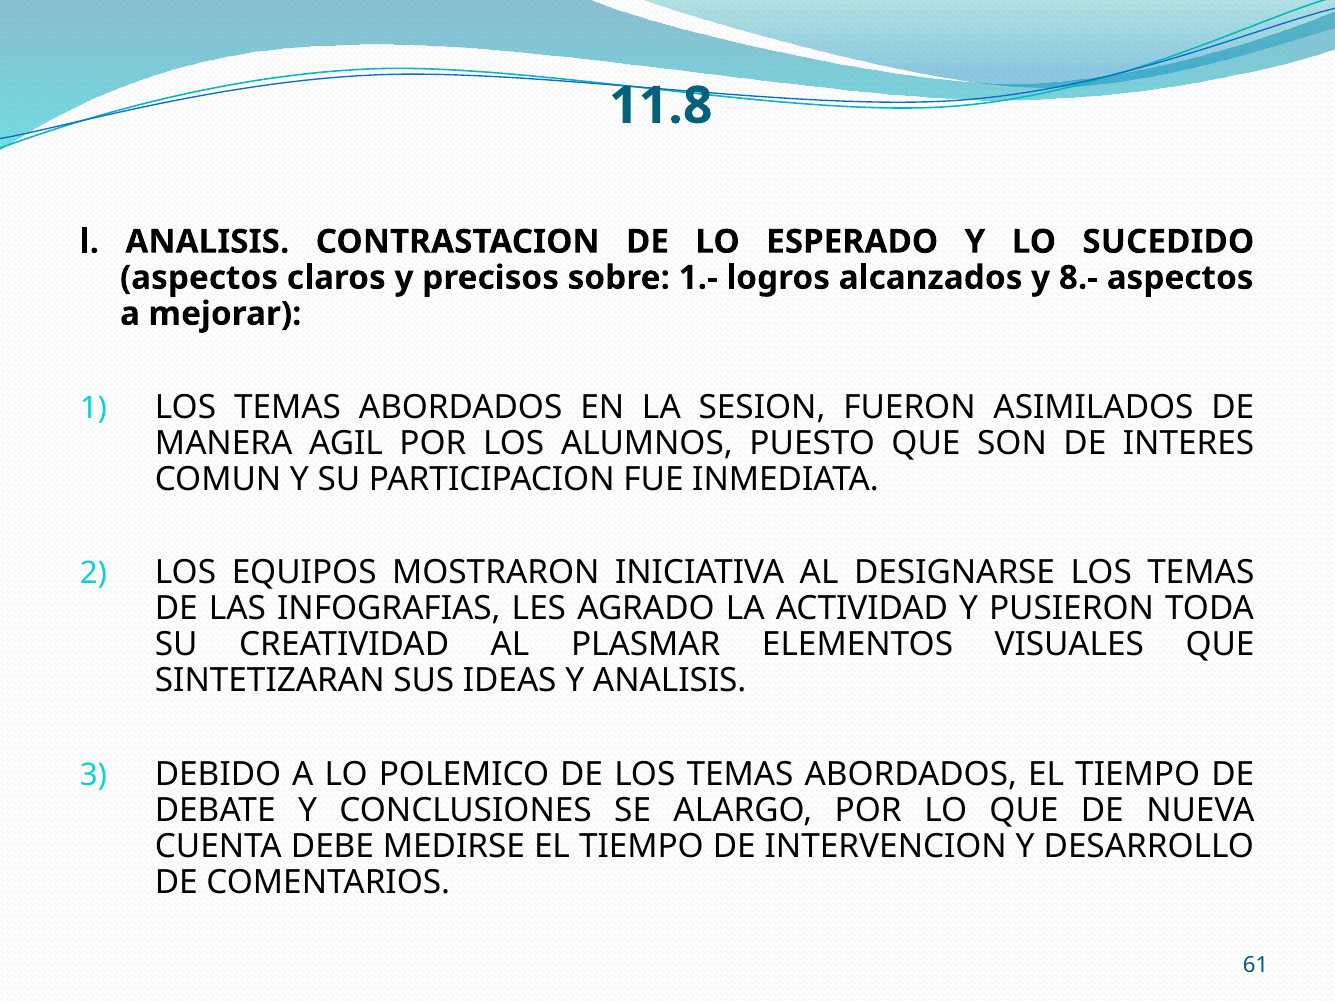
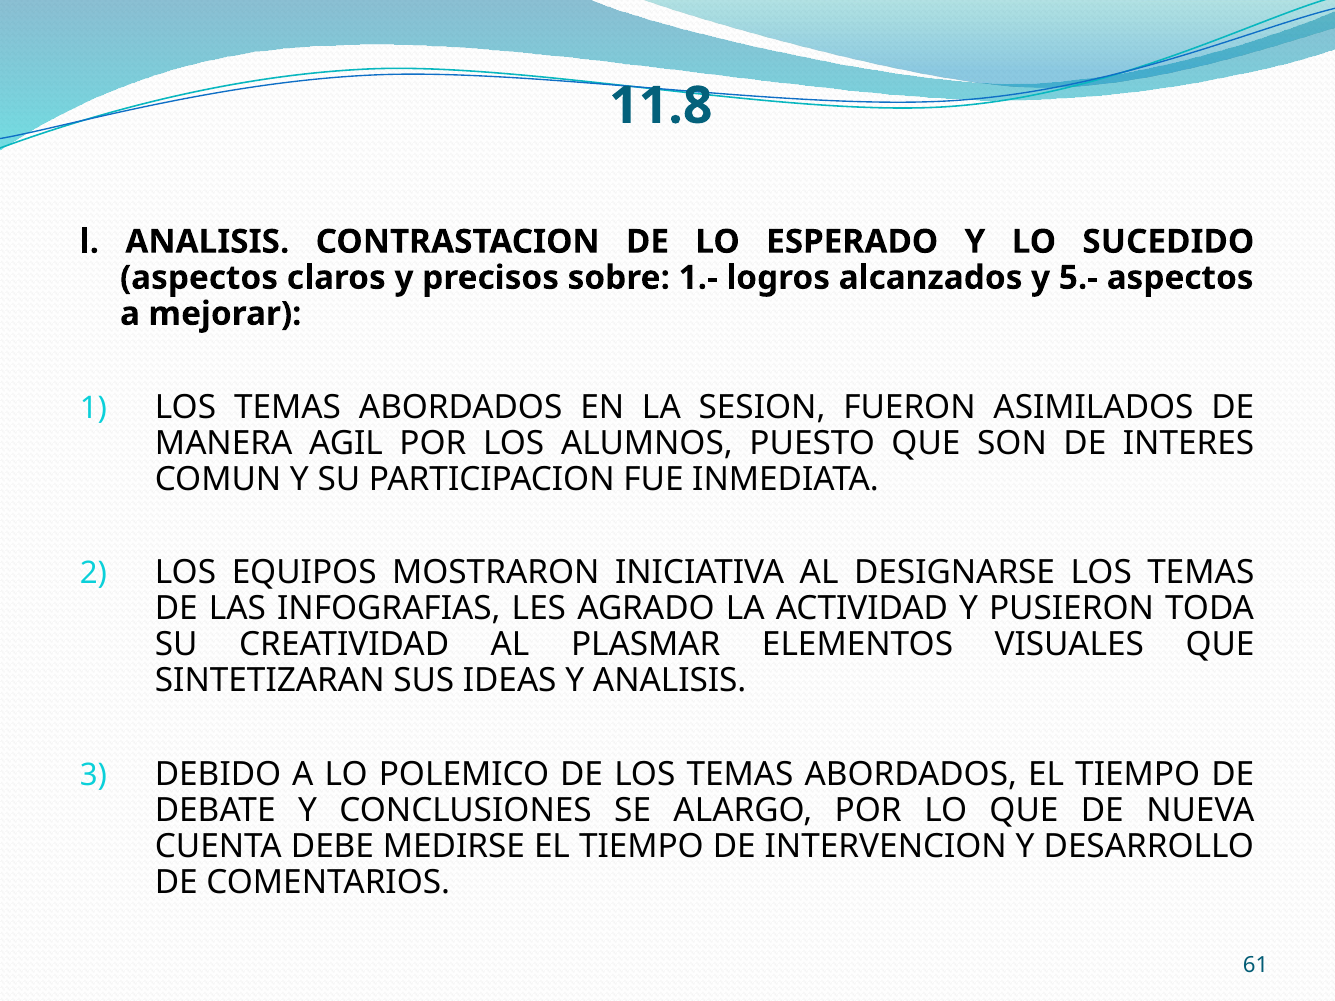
8.-: 8.- -> 5.-
